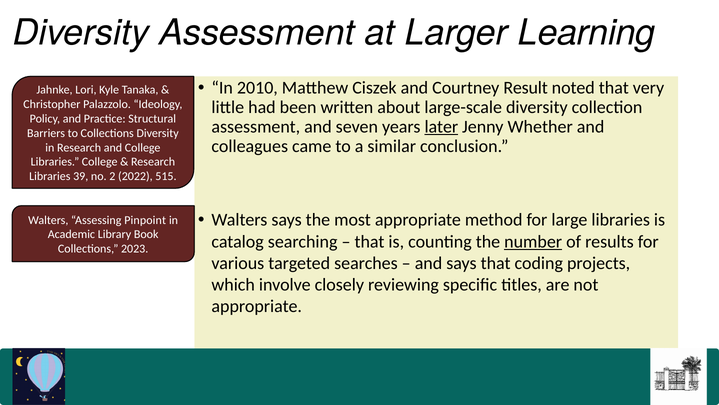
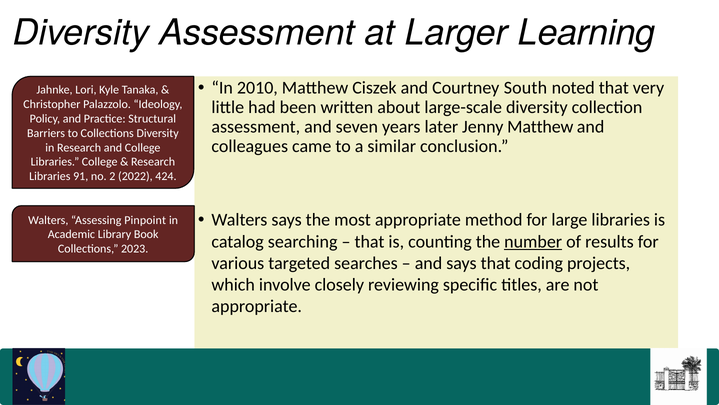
Result: Result -> South
later underline: present -> none
Jenny Whether: Whether -> Matthew
39: 39 -> 91
515: 515 -> 424
